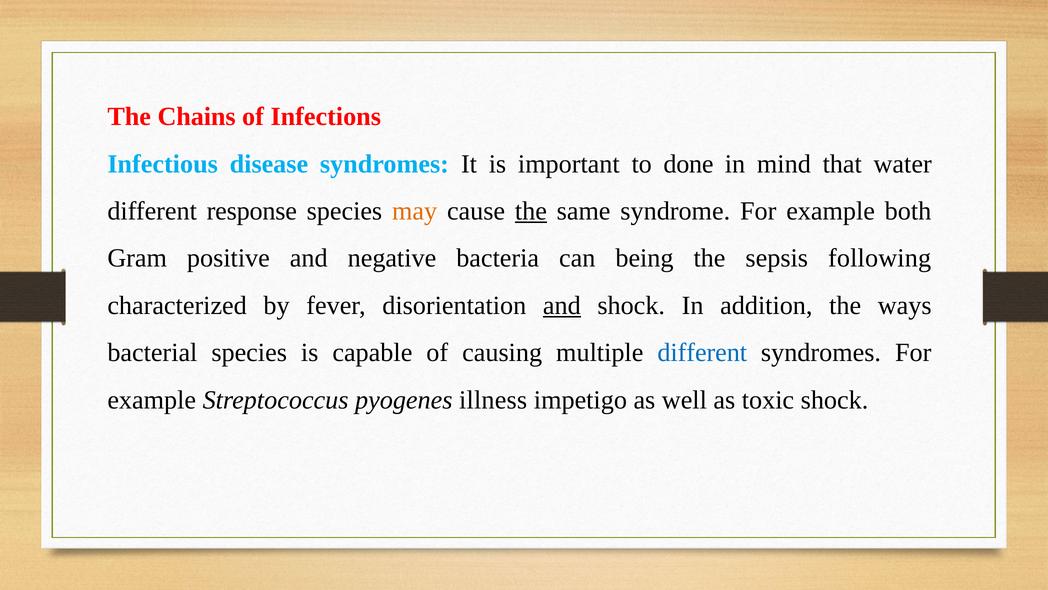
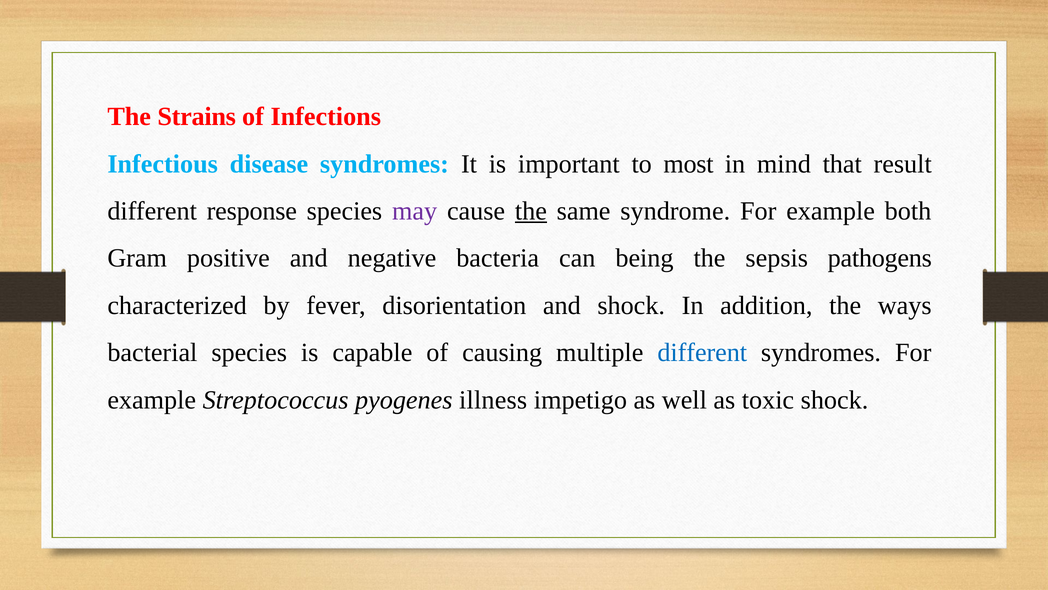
Chains: Chains -> Strains
done: done -> most
water: water -> result
may colour: orange -> purple
following: following -> pathogens
and at (562, 305) underline: present -> none
